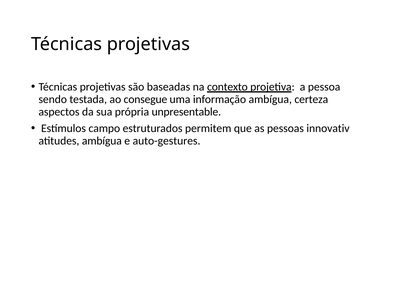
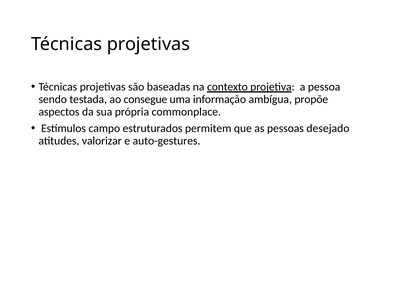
certeza: certeza -> propõe
unpresentable: unpresentable -> commonplace
innovativ: innovativ -> desejado
atitudes ambígua: ambígua -> valorizar
